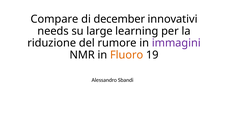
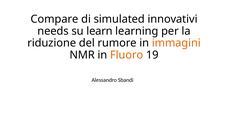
december: december -> simulated
large: large -> learn
immagini colour: purple -> orange
